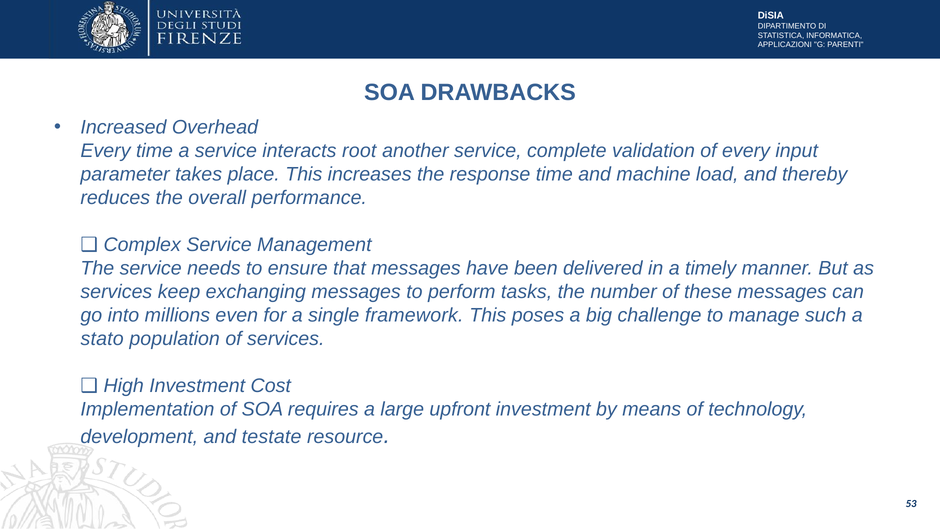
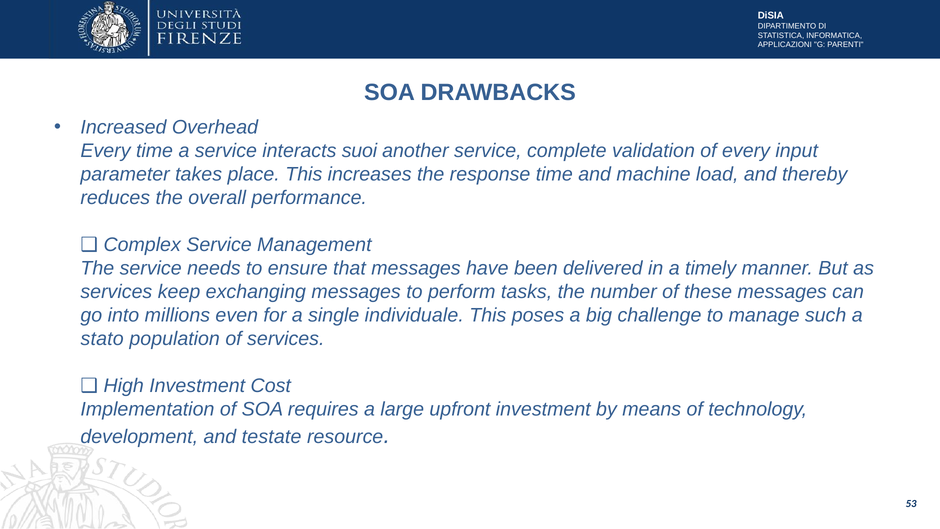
root: root -> suoi
framework: framework -> individuale
